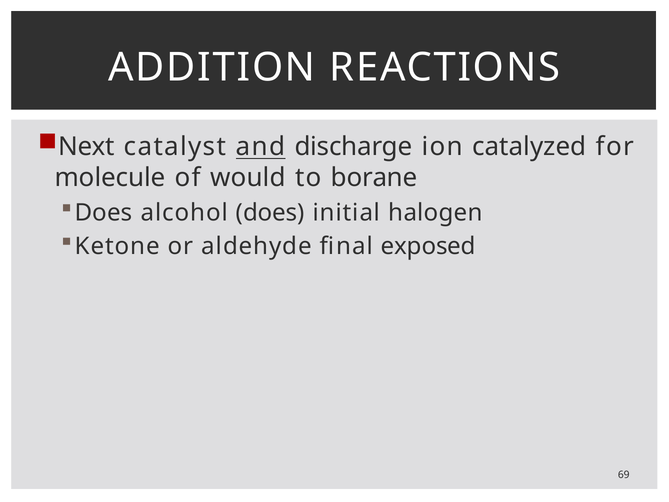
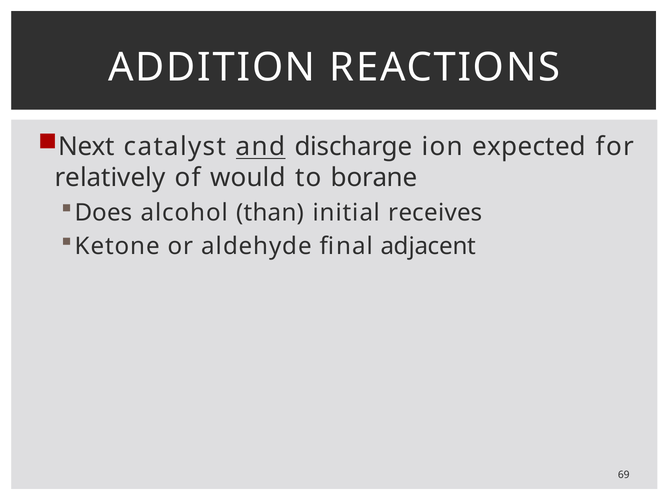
catalyzed: catalyzed -> expected
molecule: molecule -> relatively
alcohol does: does -> than
halogen: halogen -> receives
exposed: exposed -> adjacent
